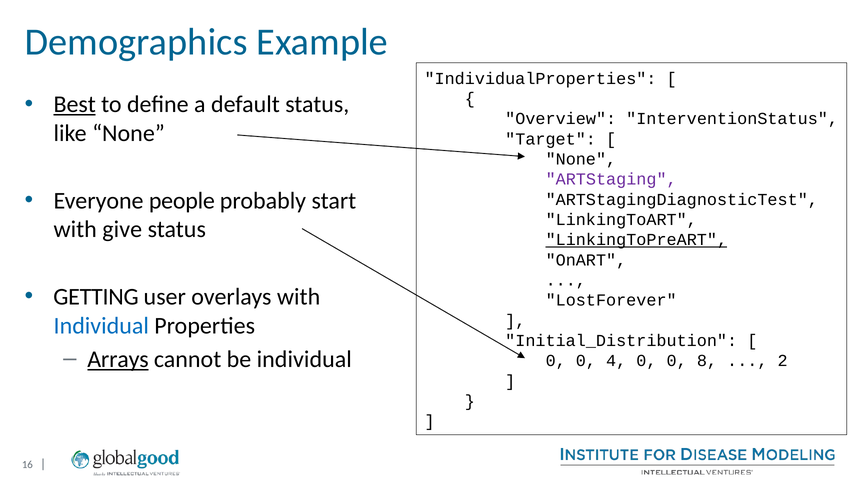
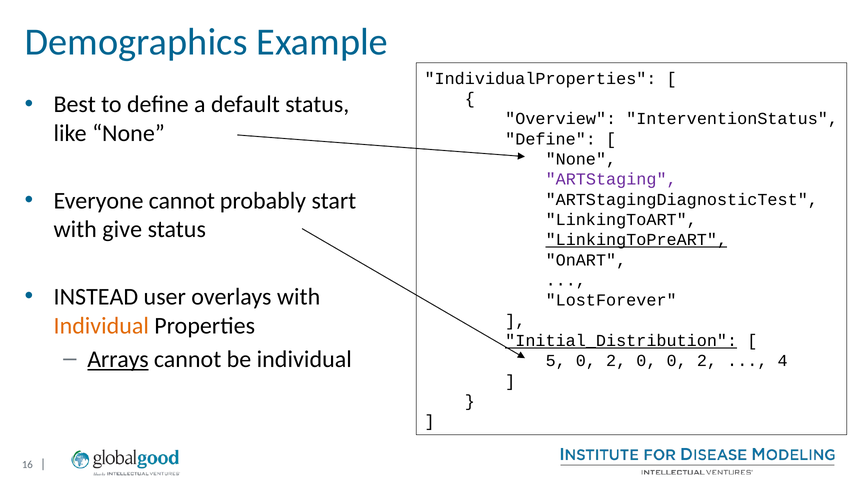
Best underline: present -> none
Target at (551, 139): Target -> Define
Everyone people: people -> cannot
GETTING: GETTING -> INSTEAD
Individual at (101, 325) colour: blue -> orange
Initial_Distribution underline: none -> present
0 at (556, 360): 0 -> 5
4 at (616, 360): 4 -> 2
0 0 8: 8 -> 2
2: 2 -> 4
